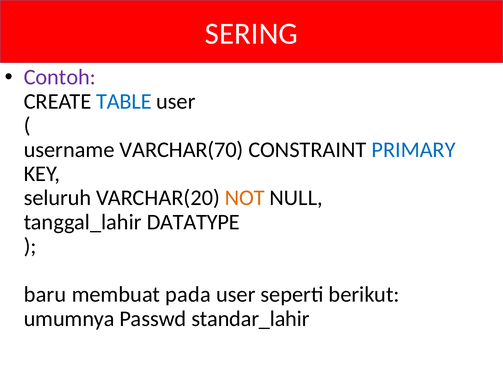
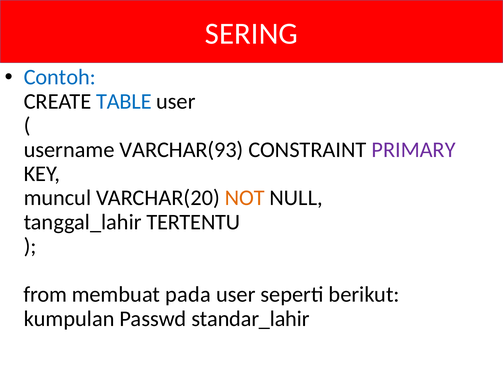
Contoh colour: purple -> blue
VARCHAR(70: VARCHAR(70 -> VARCHAR(93
PRIMARY colour: blue -> purple
seluruh: seluruh -> muncul
DATATYPE: DATATYPE -> TERTENTU
baru: baru -> from
umumnya: umumnya -> kumpulan
